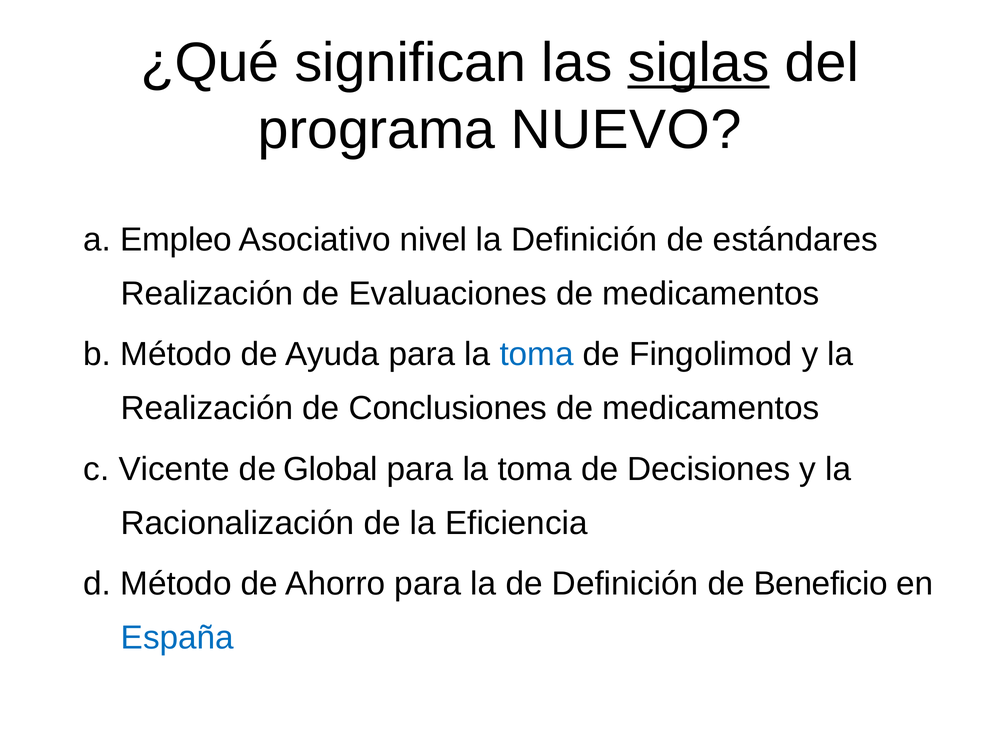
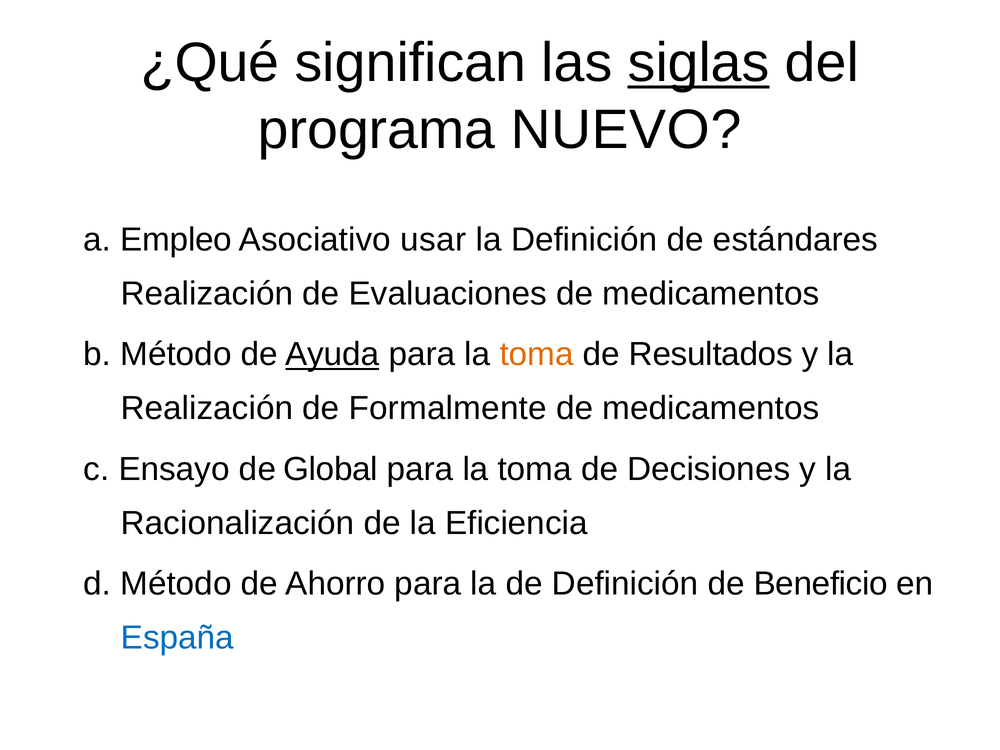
nivel: nivel -> usar
Ayuda underline: none -> present
toma at (537, 354) colour: blue -> orange
Fingolimod: Fingolimod -> Resultados
Conclusiones: Conclusiones -> Formalmente
Vicente: Vicente -> Ensayo
